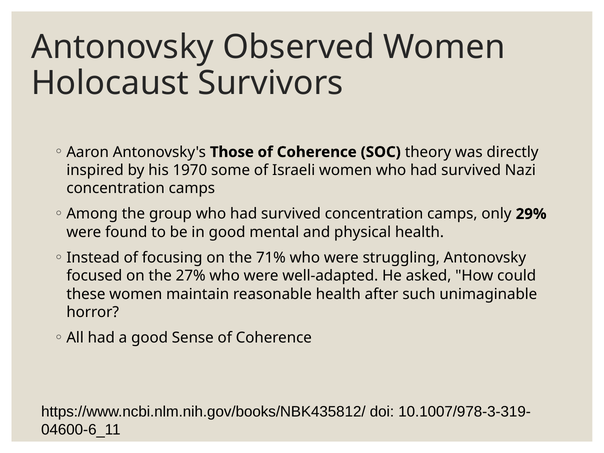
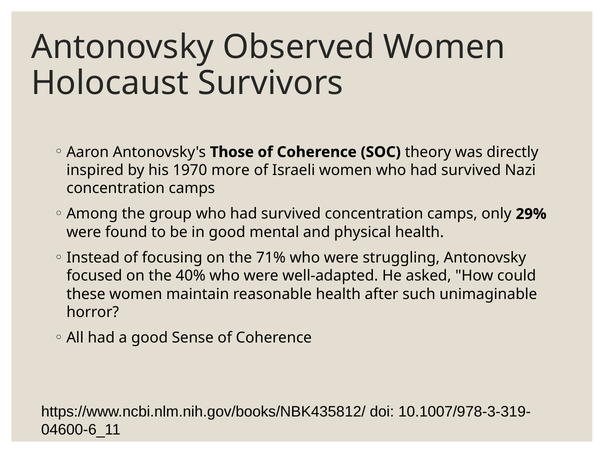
some: some -> more
27%: 27% -> 40%
